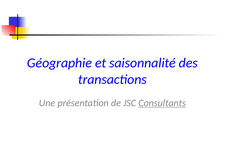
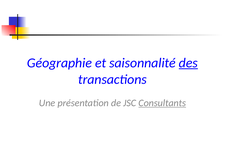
des underline: none -> present
